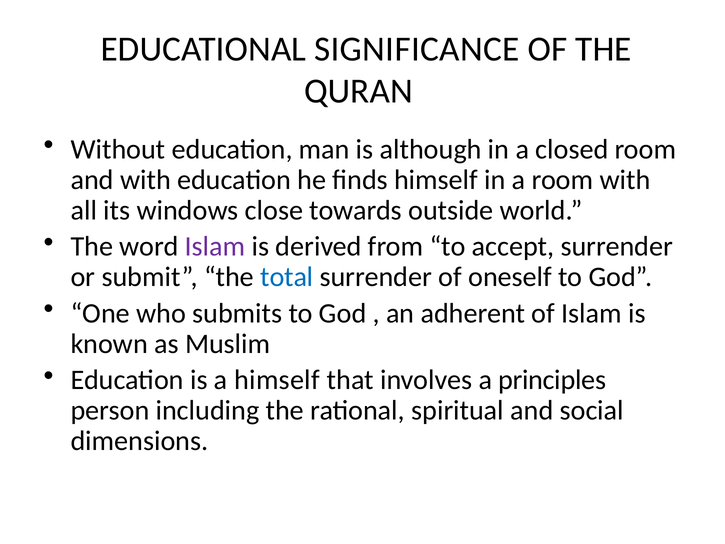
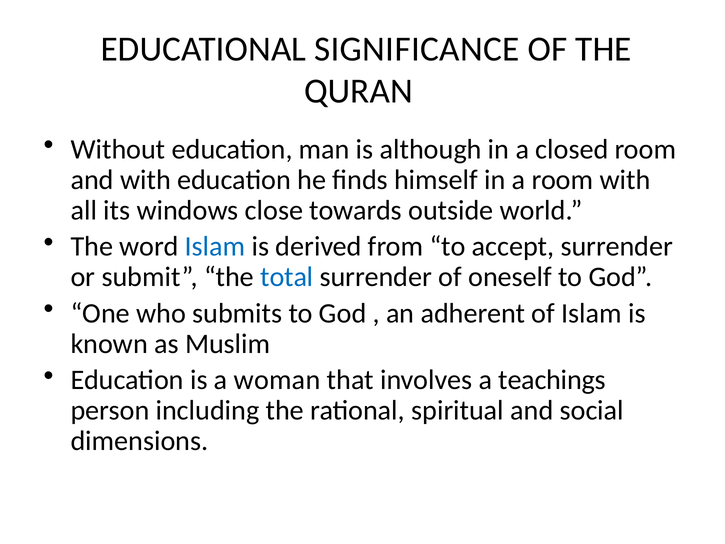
Islam at (215, 247) colour: purple -> blue
a himself: himself -> woman
principles: principles -> teachings
